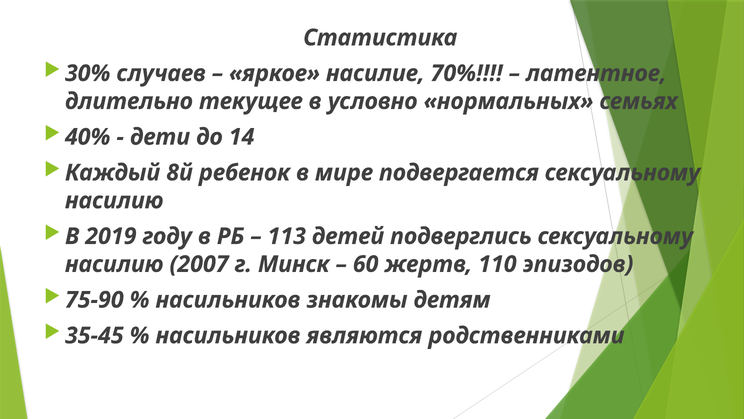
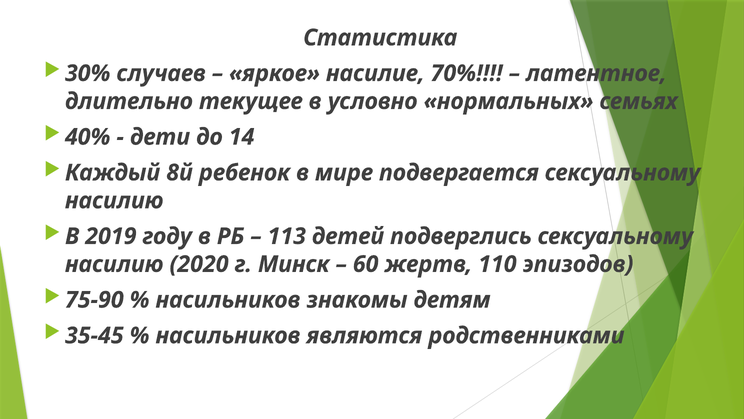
2007: 2007 -> 2020
